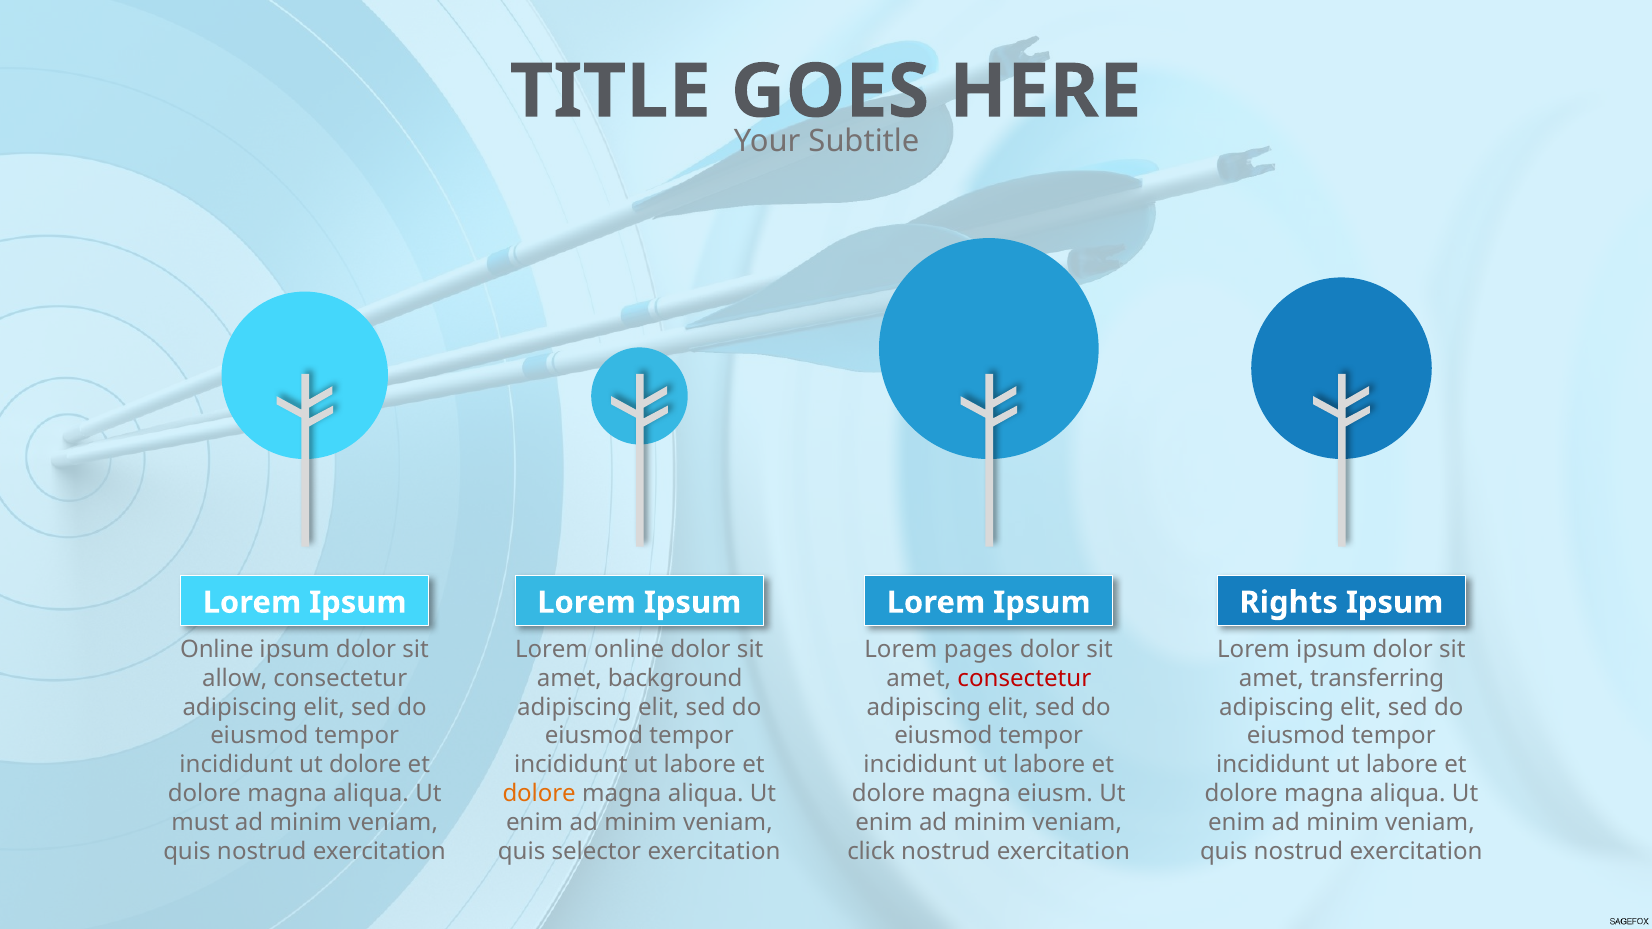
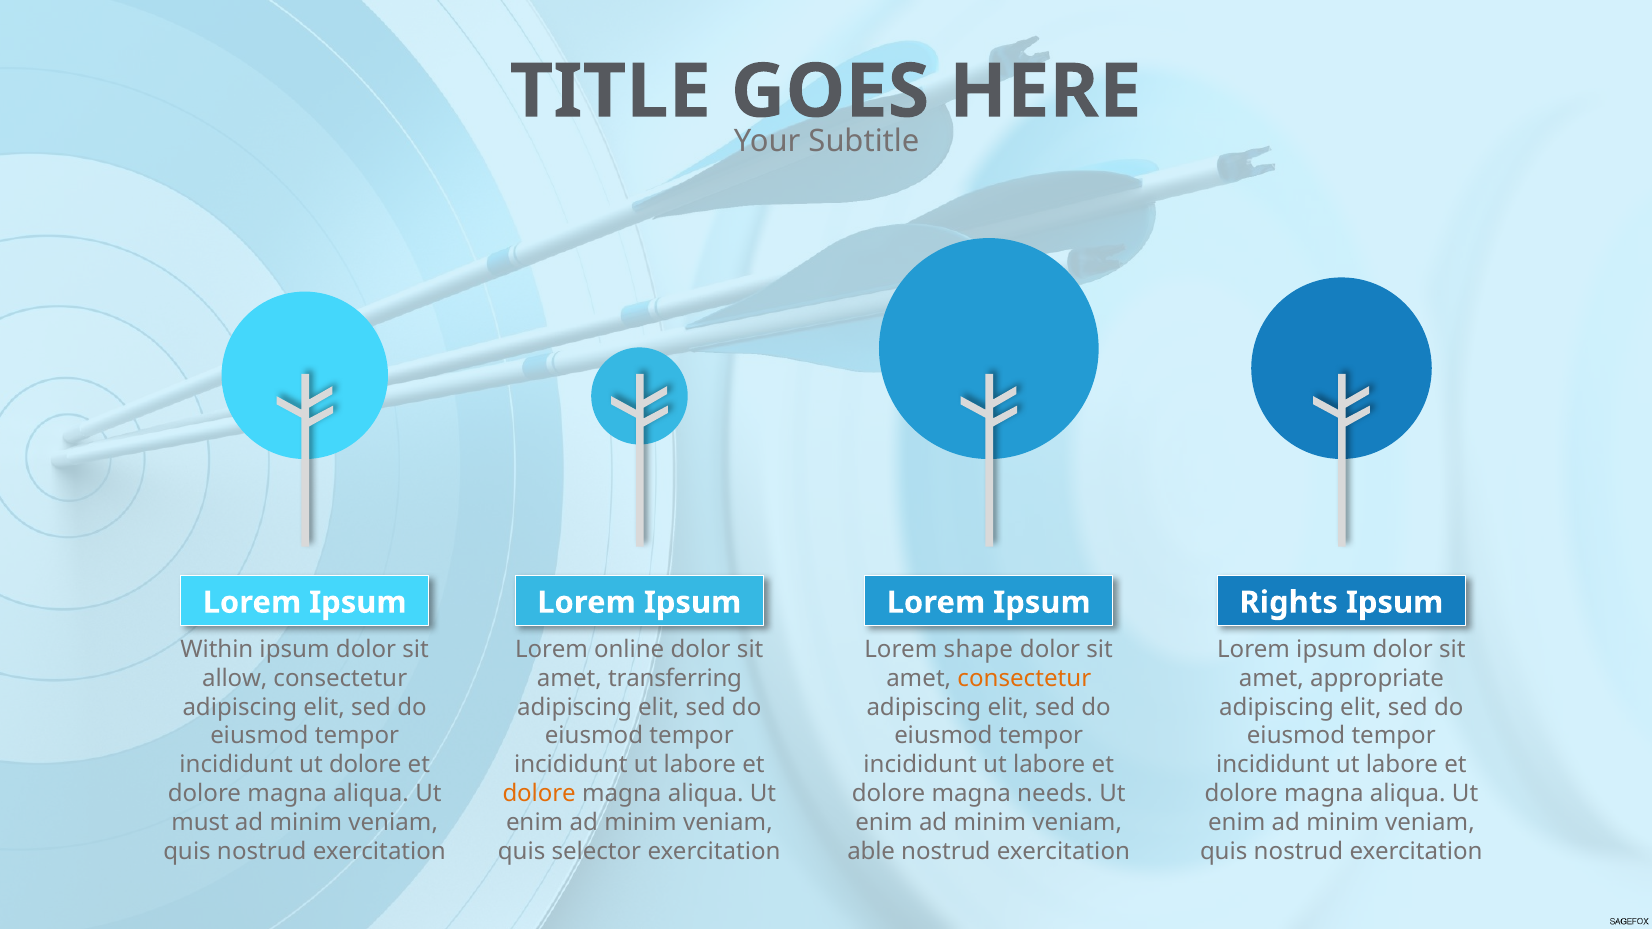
Online at (217, 649): Online -> Within
pages: pages -> shape
background: background -> transferring
consectetur at (1024, 678) colour: red -> orange
transferring: transferring -> appropriate
eiusm: eiusm -> needs
click: click -> able
